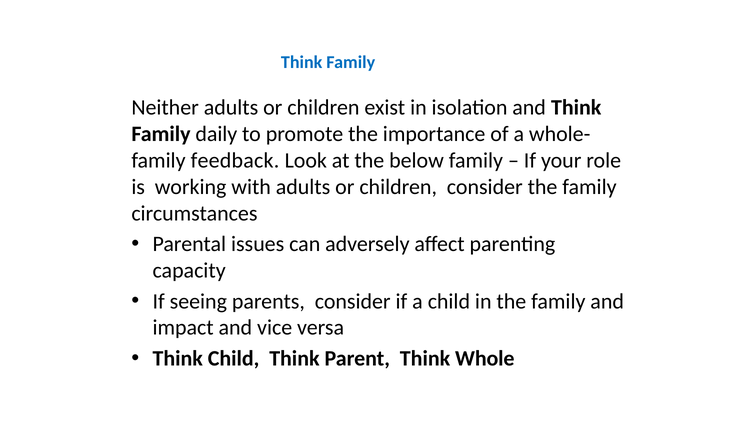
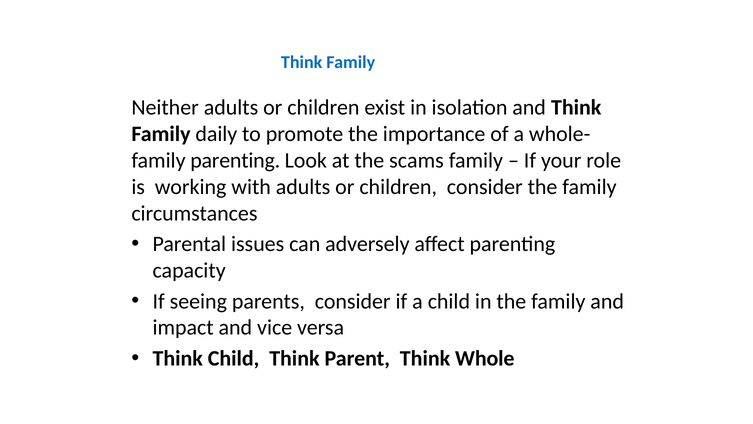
family feedback: feedback -> parenting
below: below -> scams
